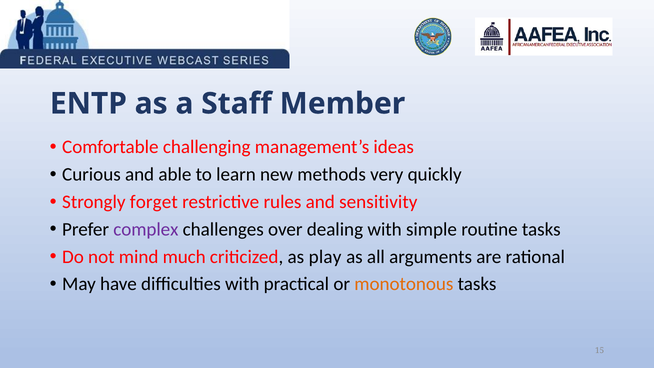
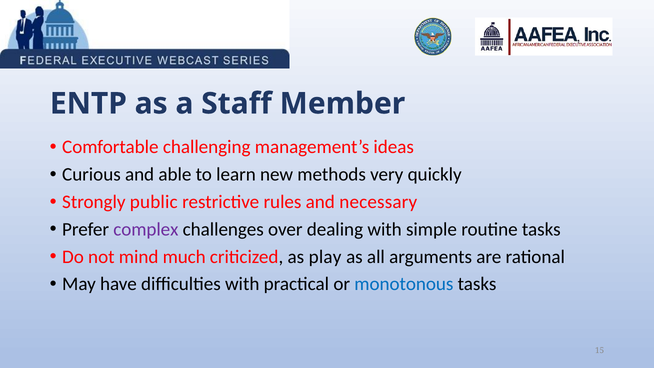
forget: forget -> public
sensitivity: sensitivity -> necessary
monotonous colour: orange -> blue
